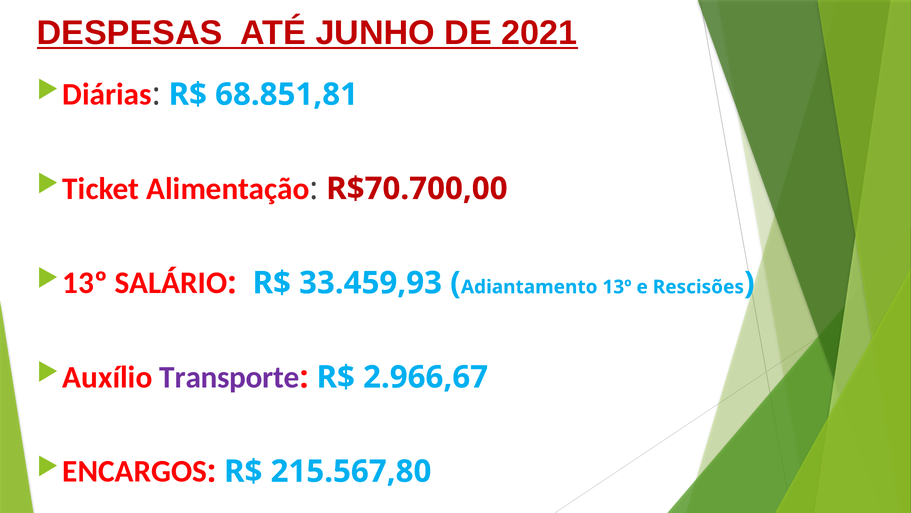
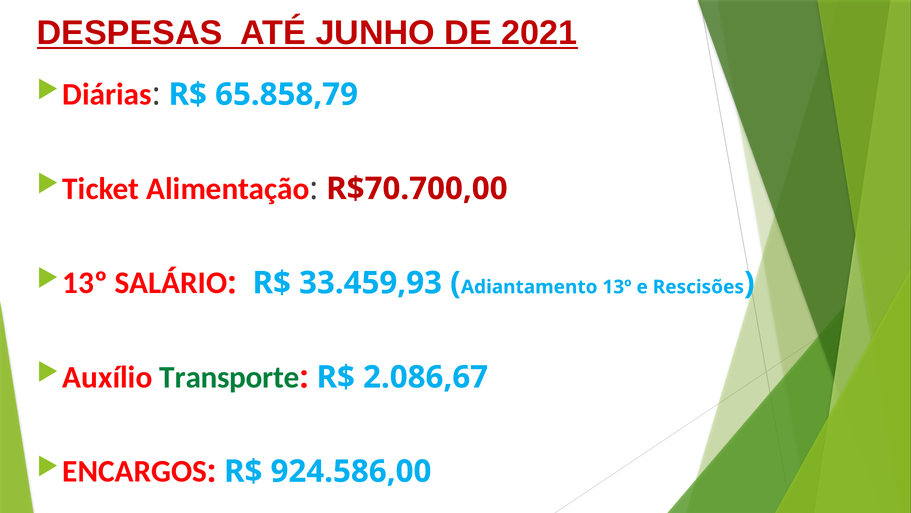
68.851,81: 68.851,81 -> 65.858,79
Transporte colour: purple -> green
2.966,67: 2.966,67 -> 2.086,67
215.567,80: 215.567,80 -> 924.586,00
